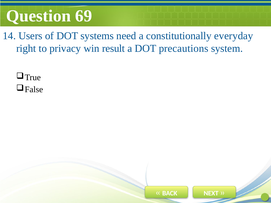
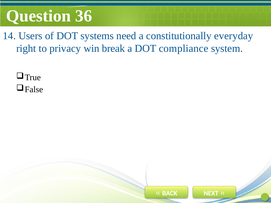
69: 69 -> 36
result: result -> break
precautions: precautions -> compliance
